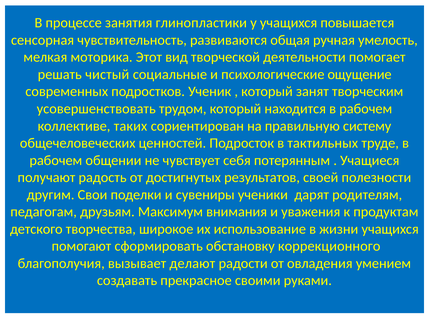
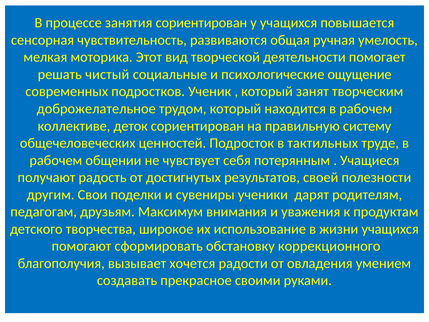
занятия глинопластики: глинопластики -> сориентирован
усовершенствовать: усовершенствовать -> доброжелательное
таких: таких -> деток
делают: делают -> хочется
